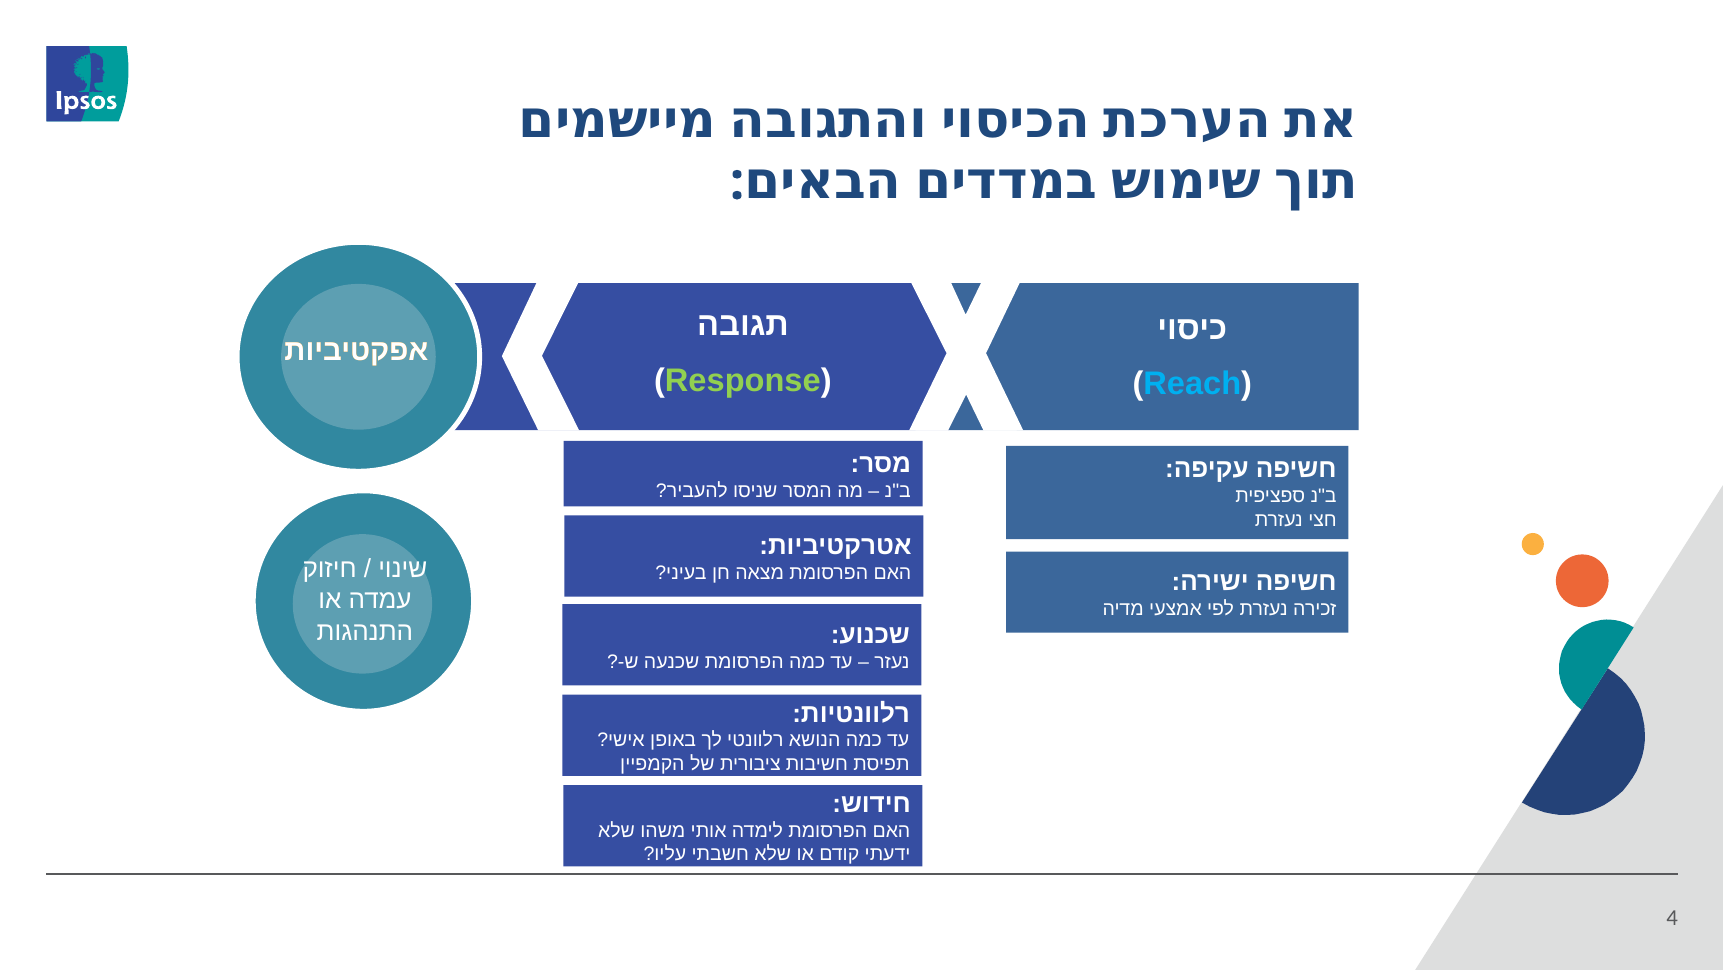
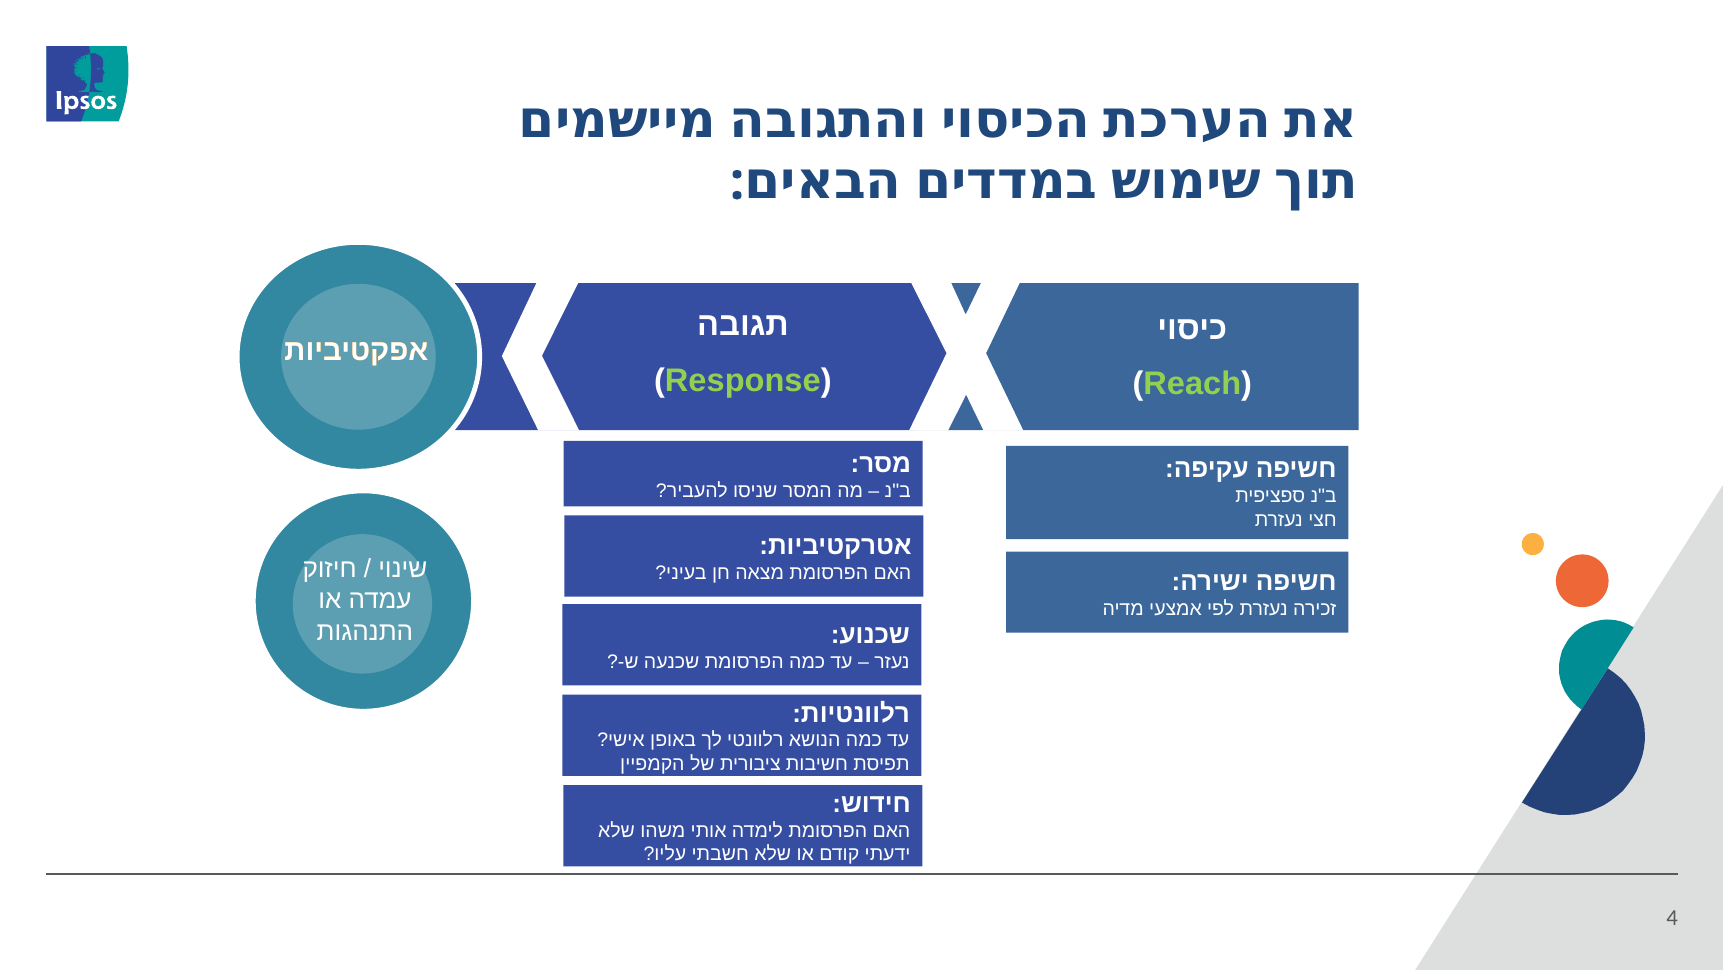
Reach colour: light blue -> light green
